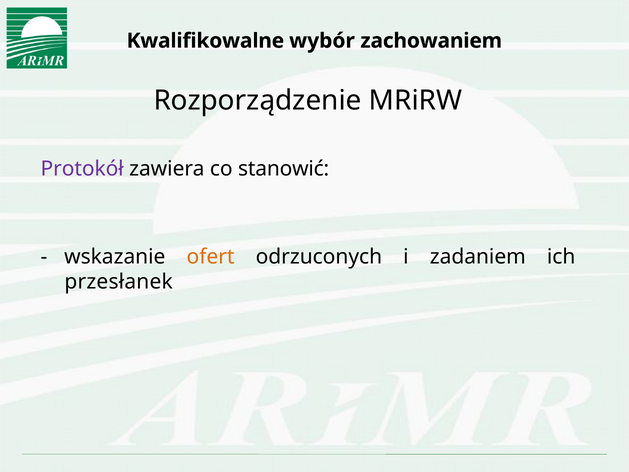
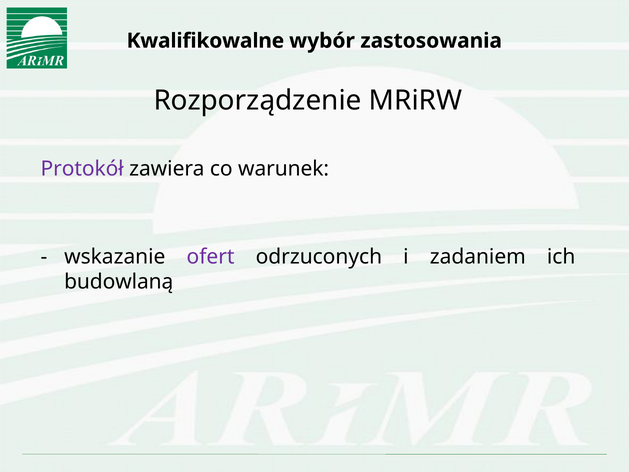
zachowaniem: zachowaniem -> zastosowania
stanowić: stanowić -> warunek
ofert colour: orange -> purple
przesłanek: przesłanek -> budowlaną
